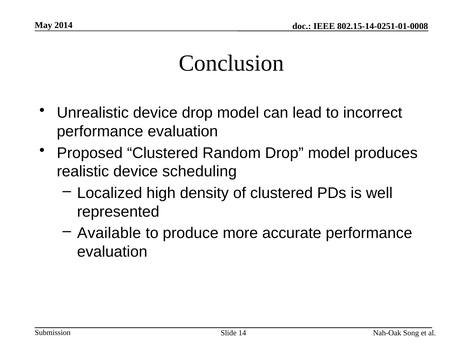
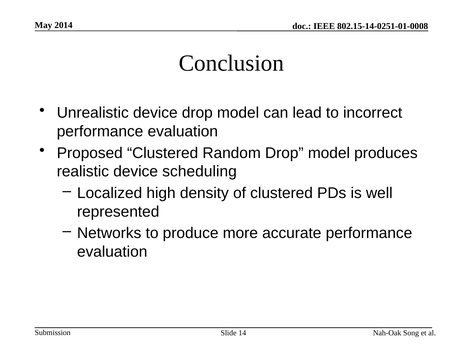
Available: Available -> Networks
